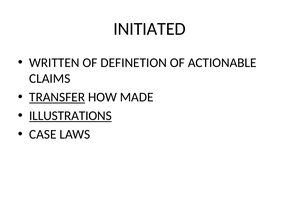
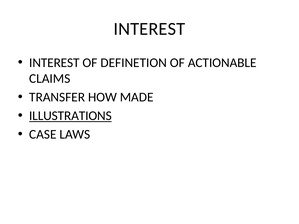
INITIATED at (150, 29): INITIATED -> INTEREST
WRITTEN at (54, 63): WRITTEN -> INTEREST
TRANSFER underline: present -> none
